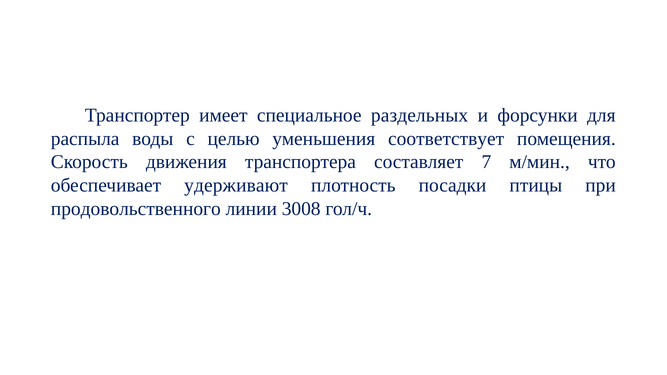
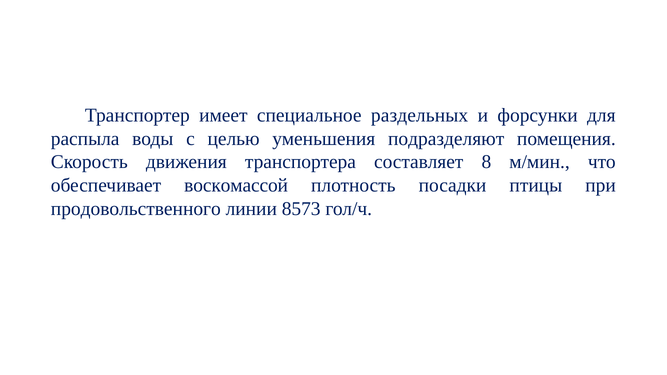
соответствует: соответствует -> подразделяют
7: 7 -> 8
удерживают: удерживают -> воскомассой
3008: 3008 -> 8573
